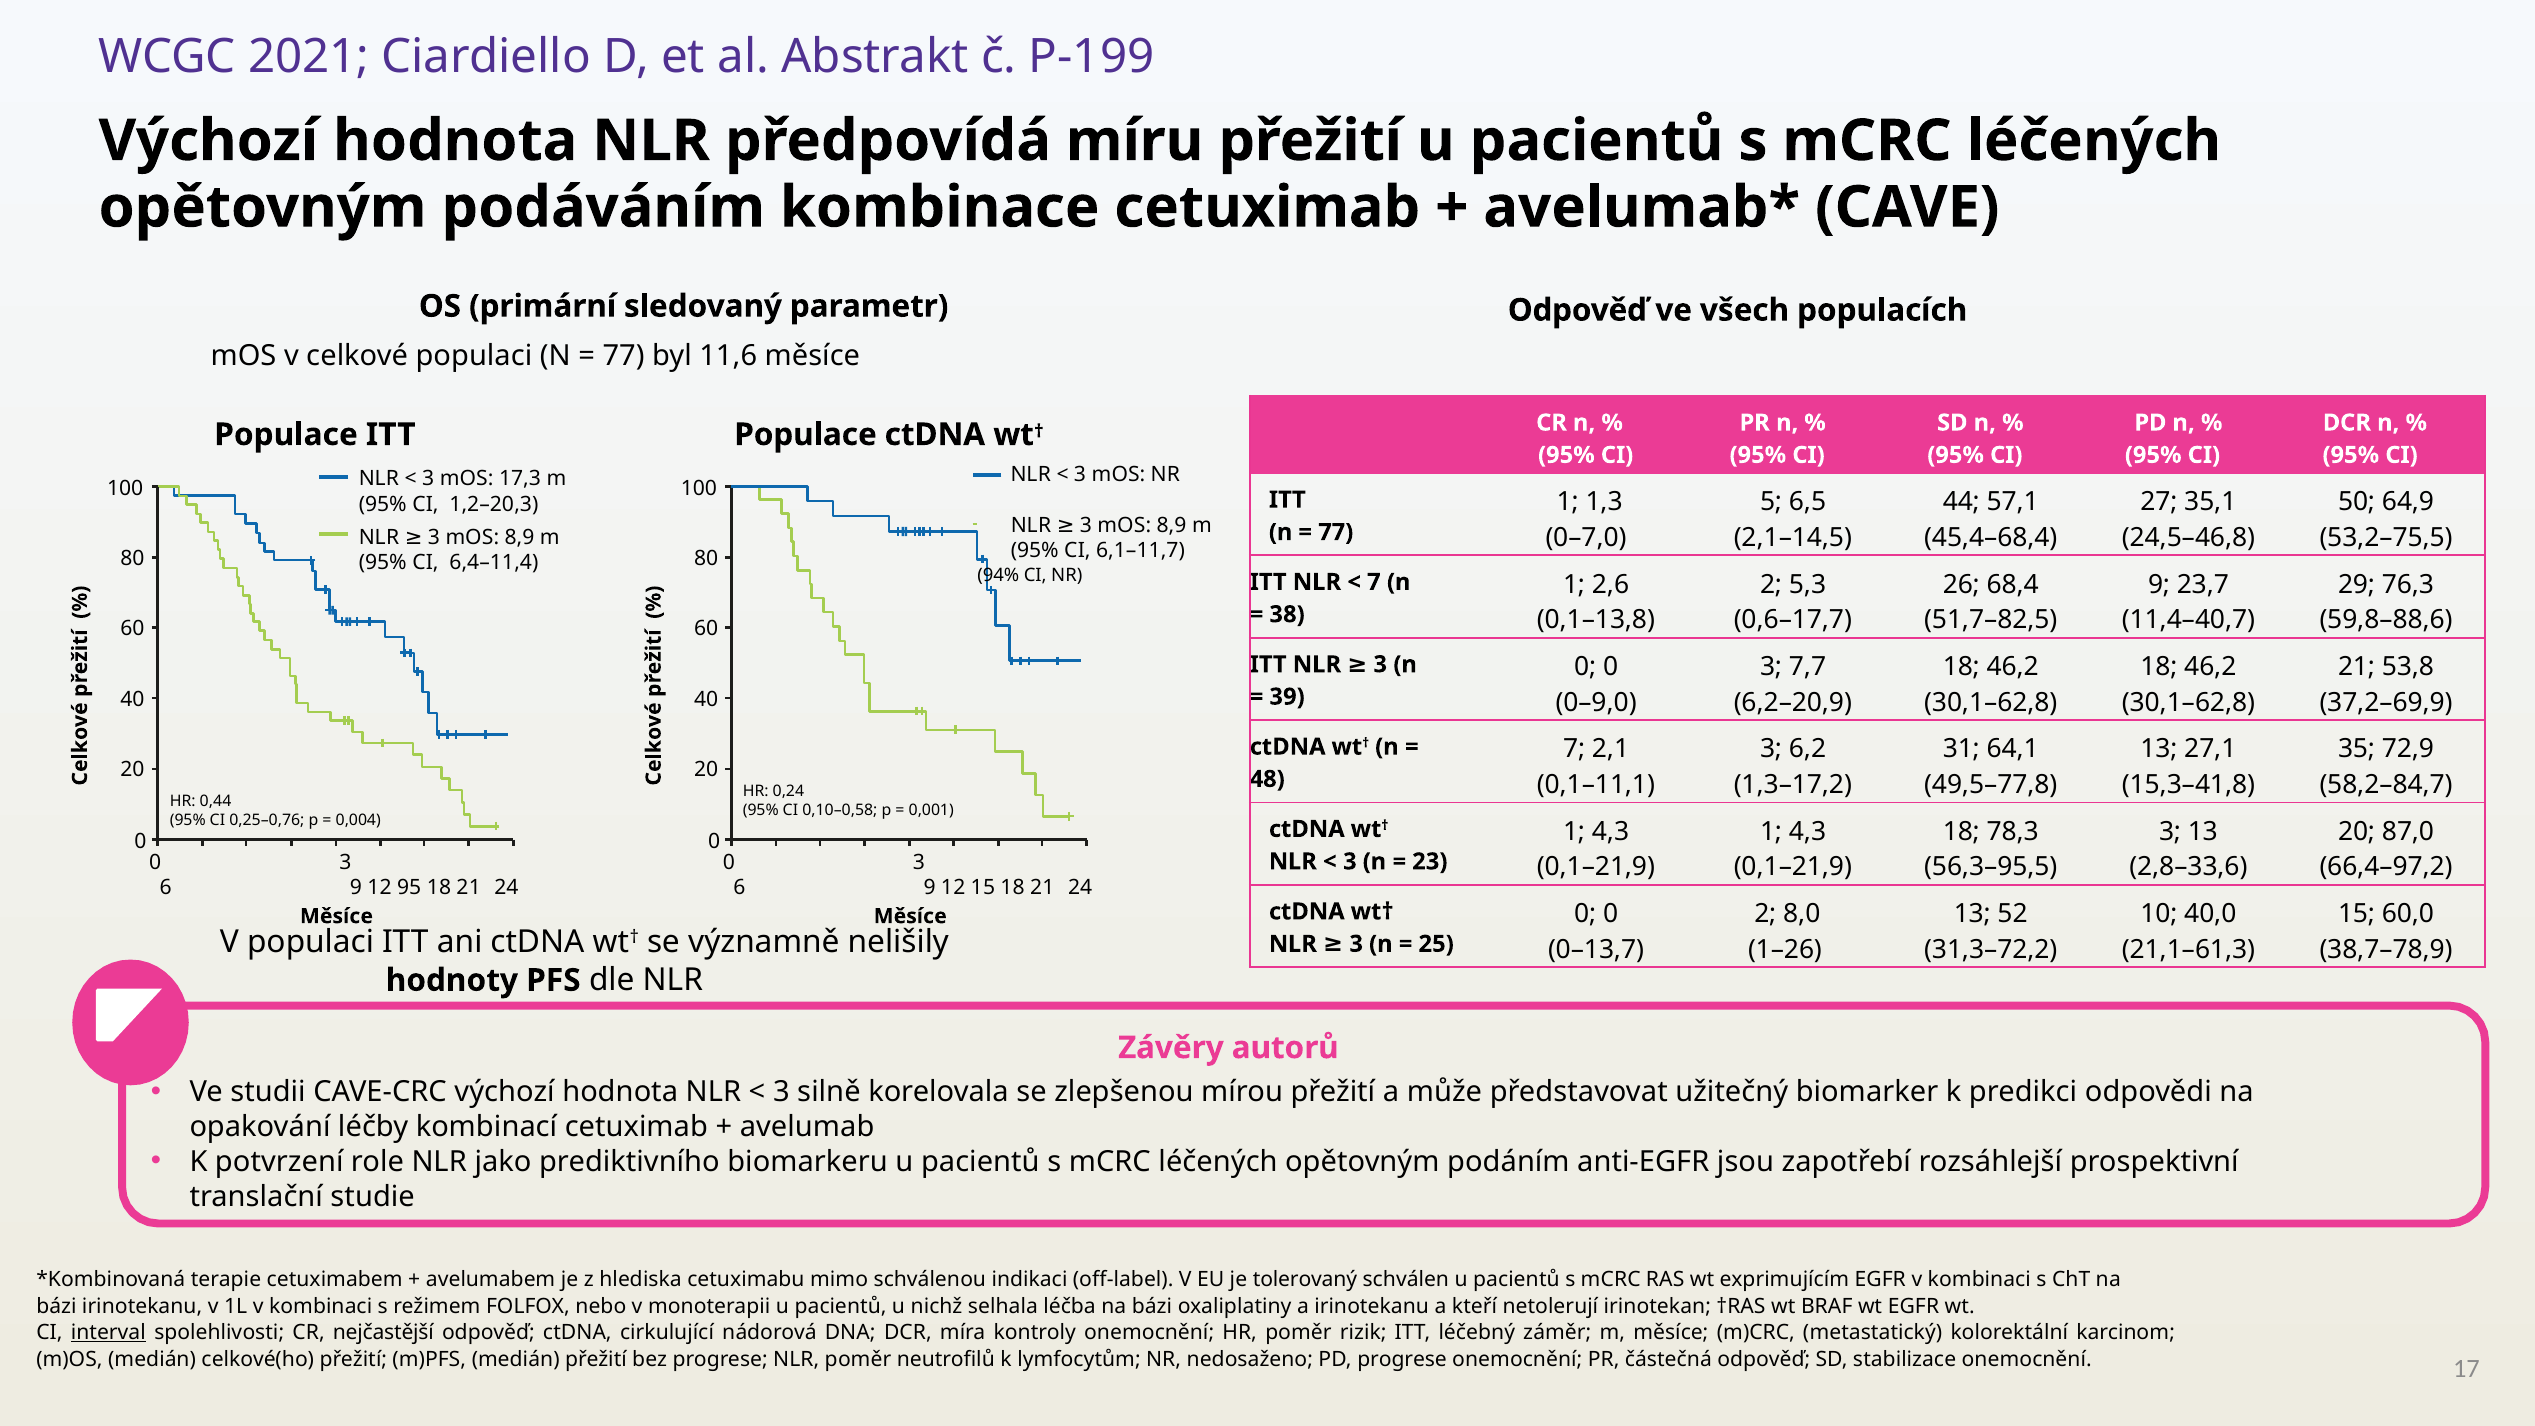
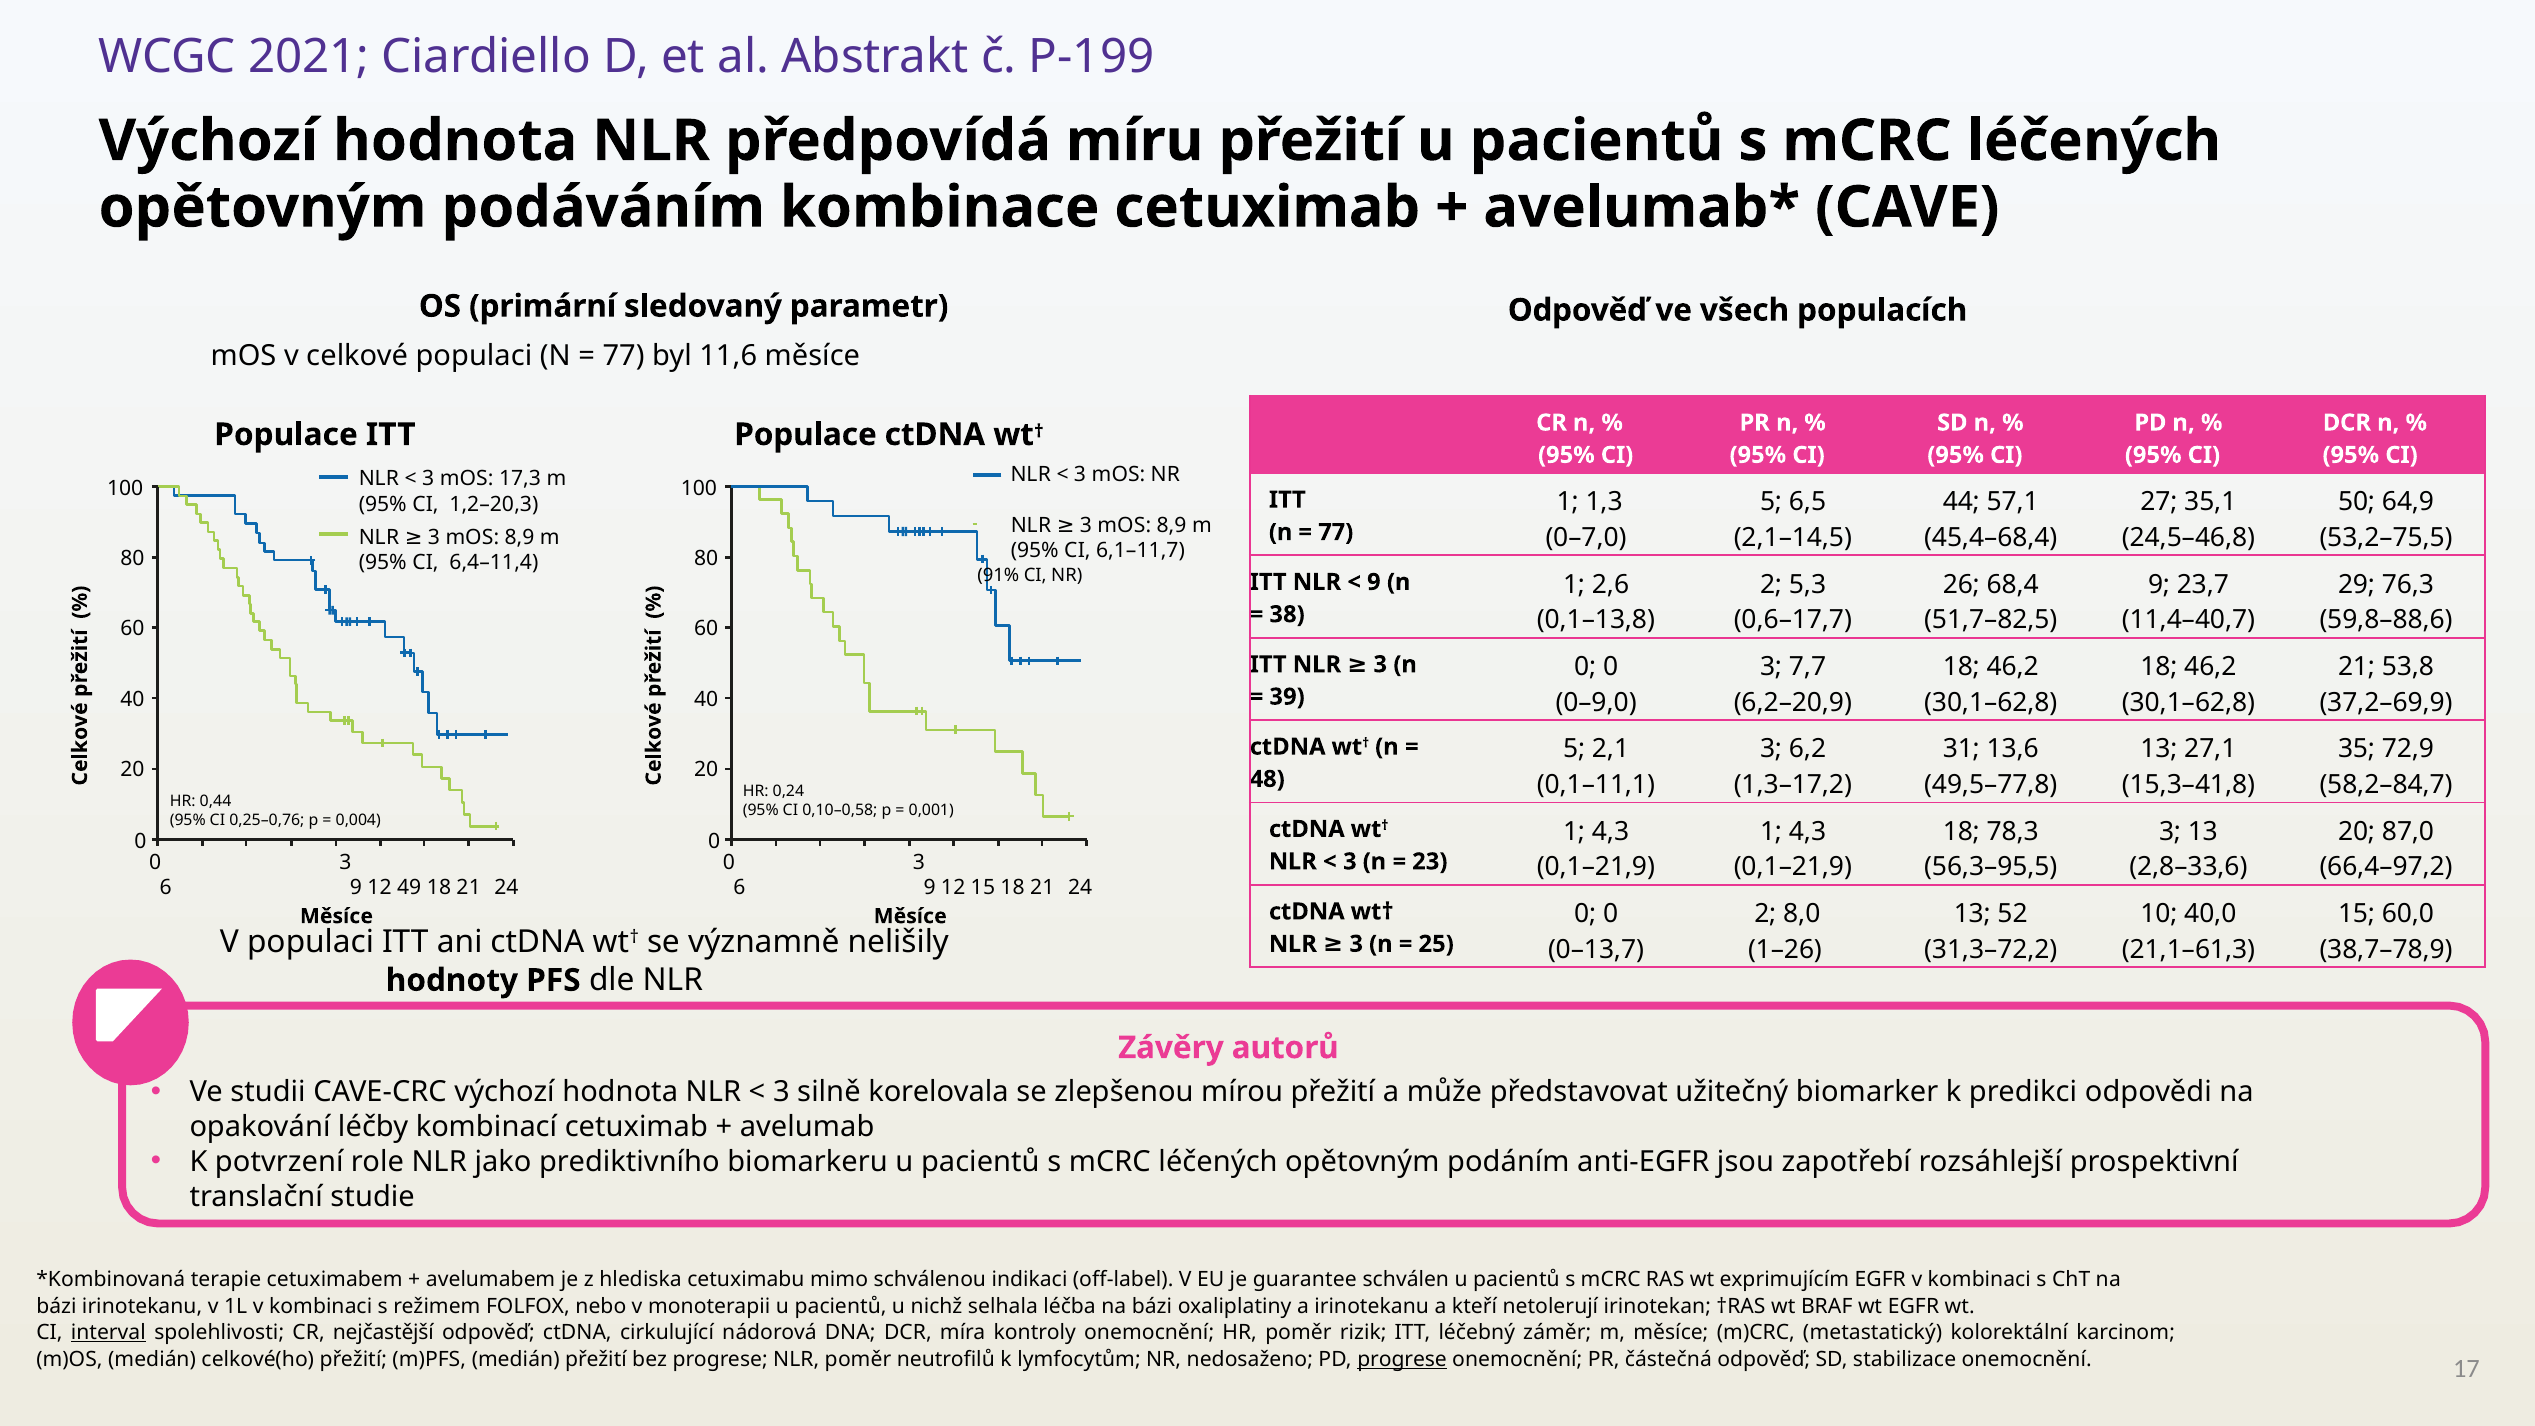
94%: 94% -> 91%
7 at (1374, 582): 7 -> 9
7 at (1574, 749): 7 -> 5
64,1: 64,1 -> 13,6
95: 95 -> 49
tolerovaný: tolerovaný -> guarantee
progrese at (1402, 1359) underline: none -> present
